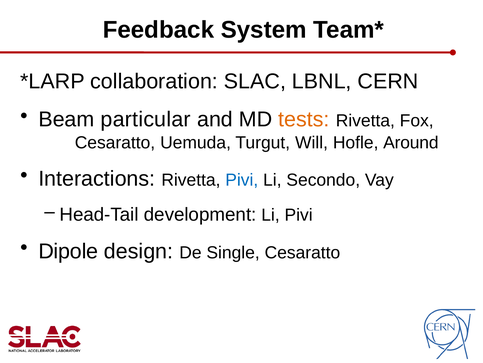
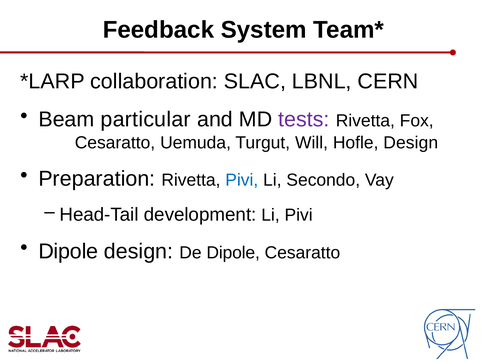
tests colour: orange -> purple
Hofle Around: Around -> Design
Interactions: Interactions -> Preparation
De Single: Single -> Dipole
